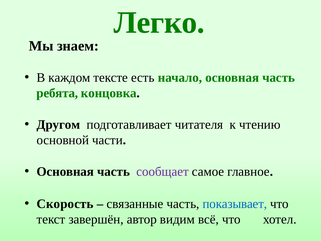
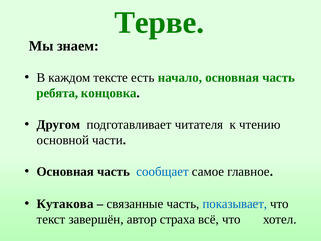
Легко: Легко -> Терве
сообщает colour: purple -> blue
Скорость: Скорость -> Кутакова
видим: видим -> страха
